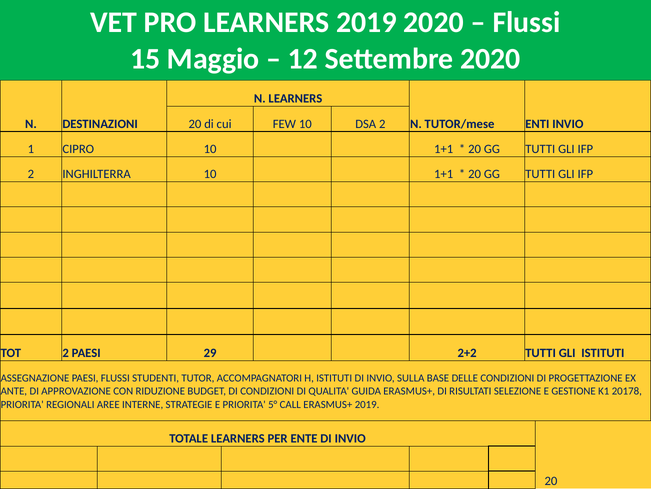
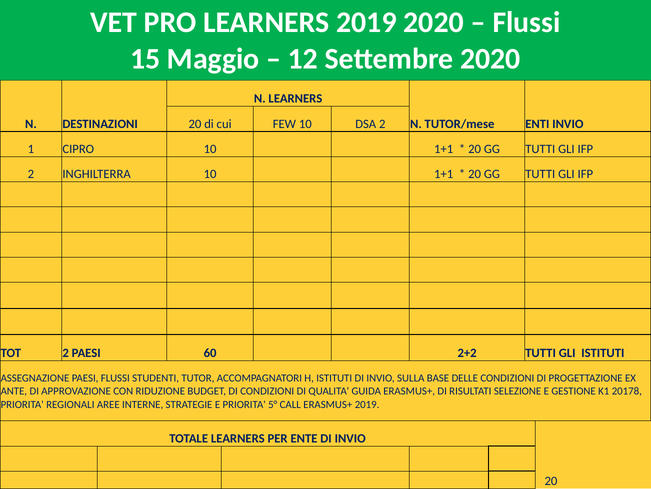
29: 29 -> 60
